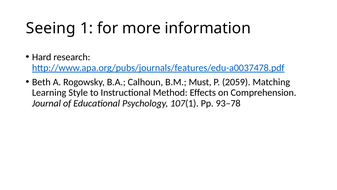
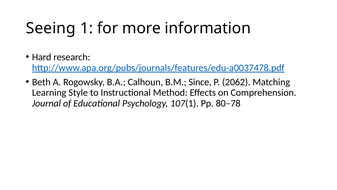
Must: Must -> Since
2059: 2059 -> 2062
93–78: 93–78 -> 80–78
